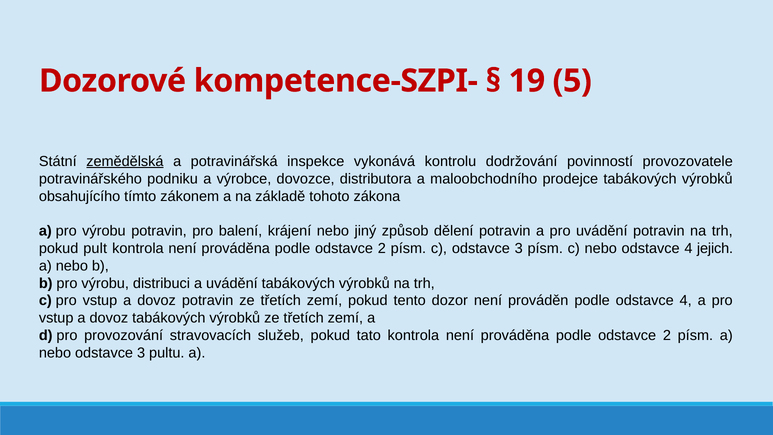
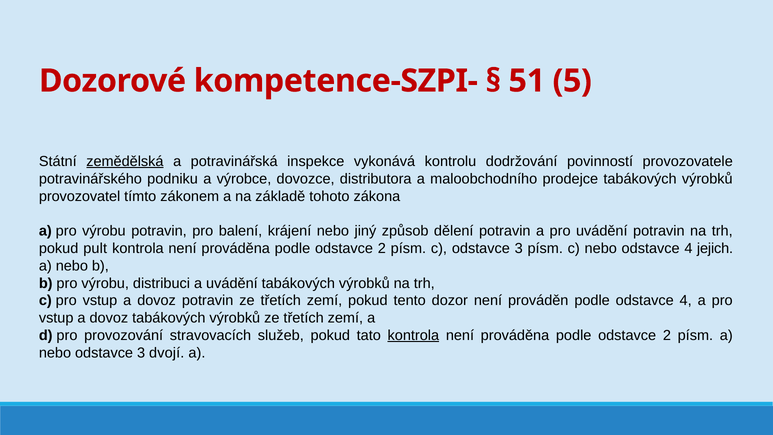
19: 19 -> 51
obsahujícího: obsahujícího -> provozovatel
kontrola at (413, 335) underline: none -> present
pultu: pultu -> dvojí
